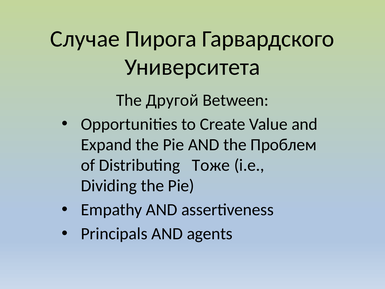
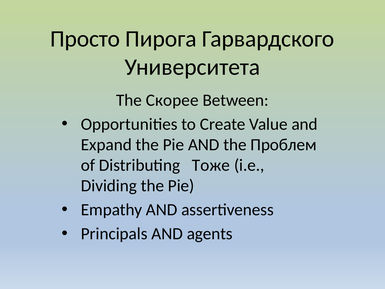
Случае: Случае -> Просто
Другой: Другой -> Скорее
